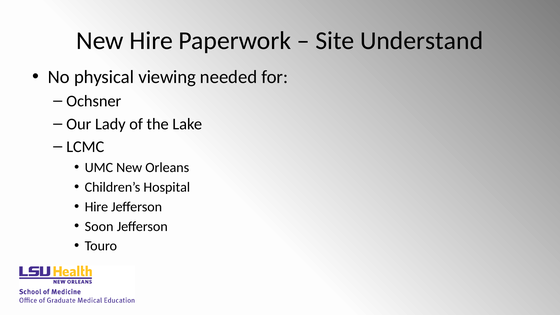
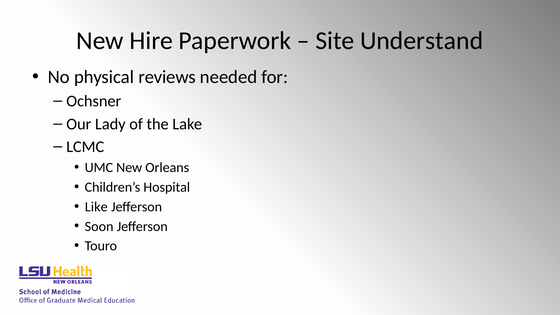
viewing: viewing -> reviews
Hire at (96, 207): Hire -> Like
